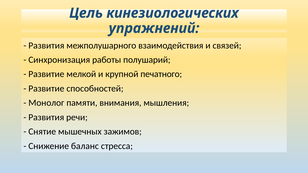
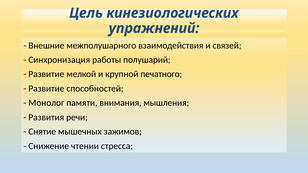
Развития at (46, 46): Развития -> Внешние
баланс: баланс -> чтении
